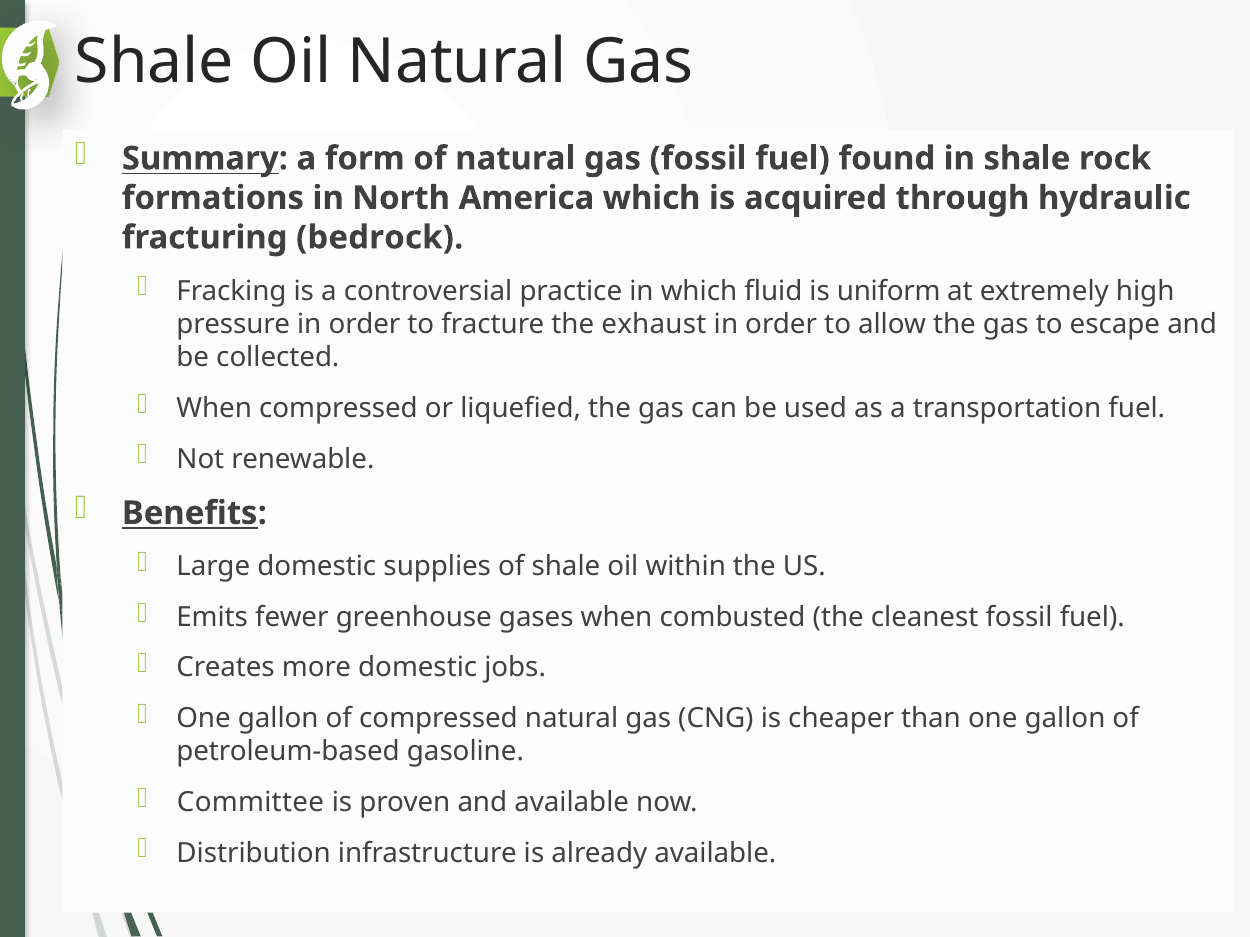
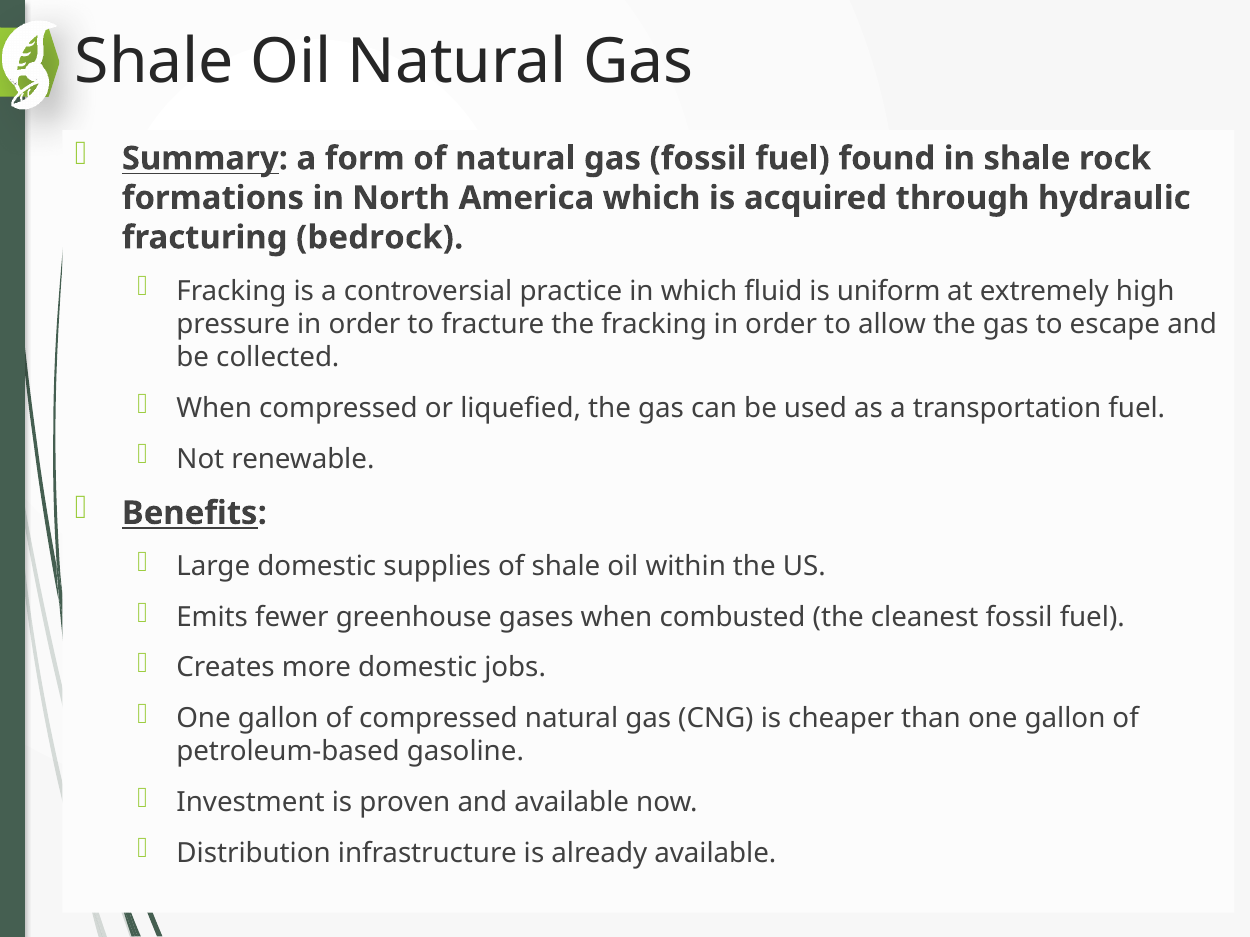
the exhaust: exhaust -> fracking
Committee: Committee -> Investment
